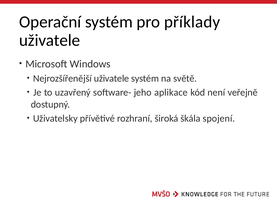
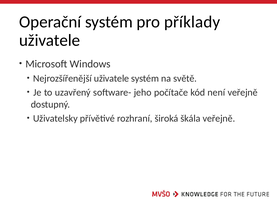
aplikace: aplikace -> počítače
škála spojení: spojení -> veřejně
